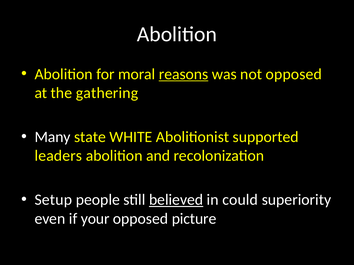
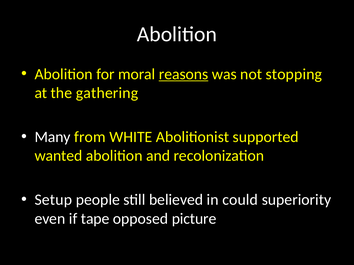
not opposed: opposed -> stopping
state: state -> from
leaders: leaders -> wanted
believed underline: present -> none
your: your -> tape
